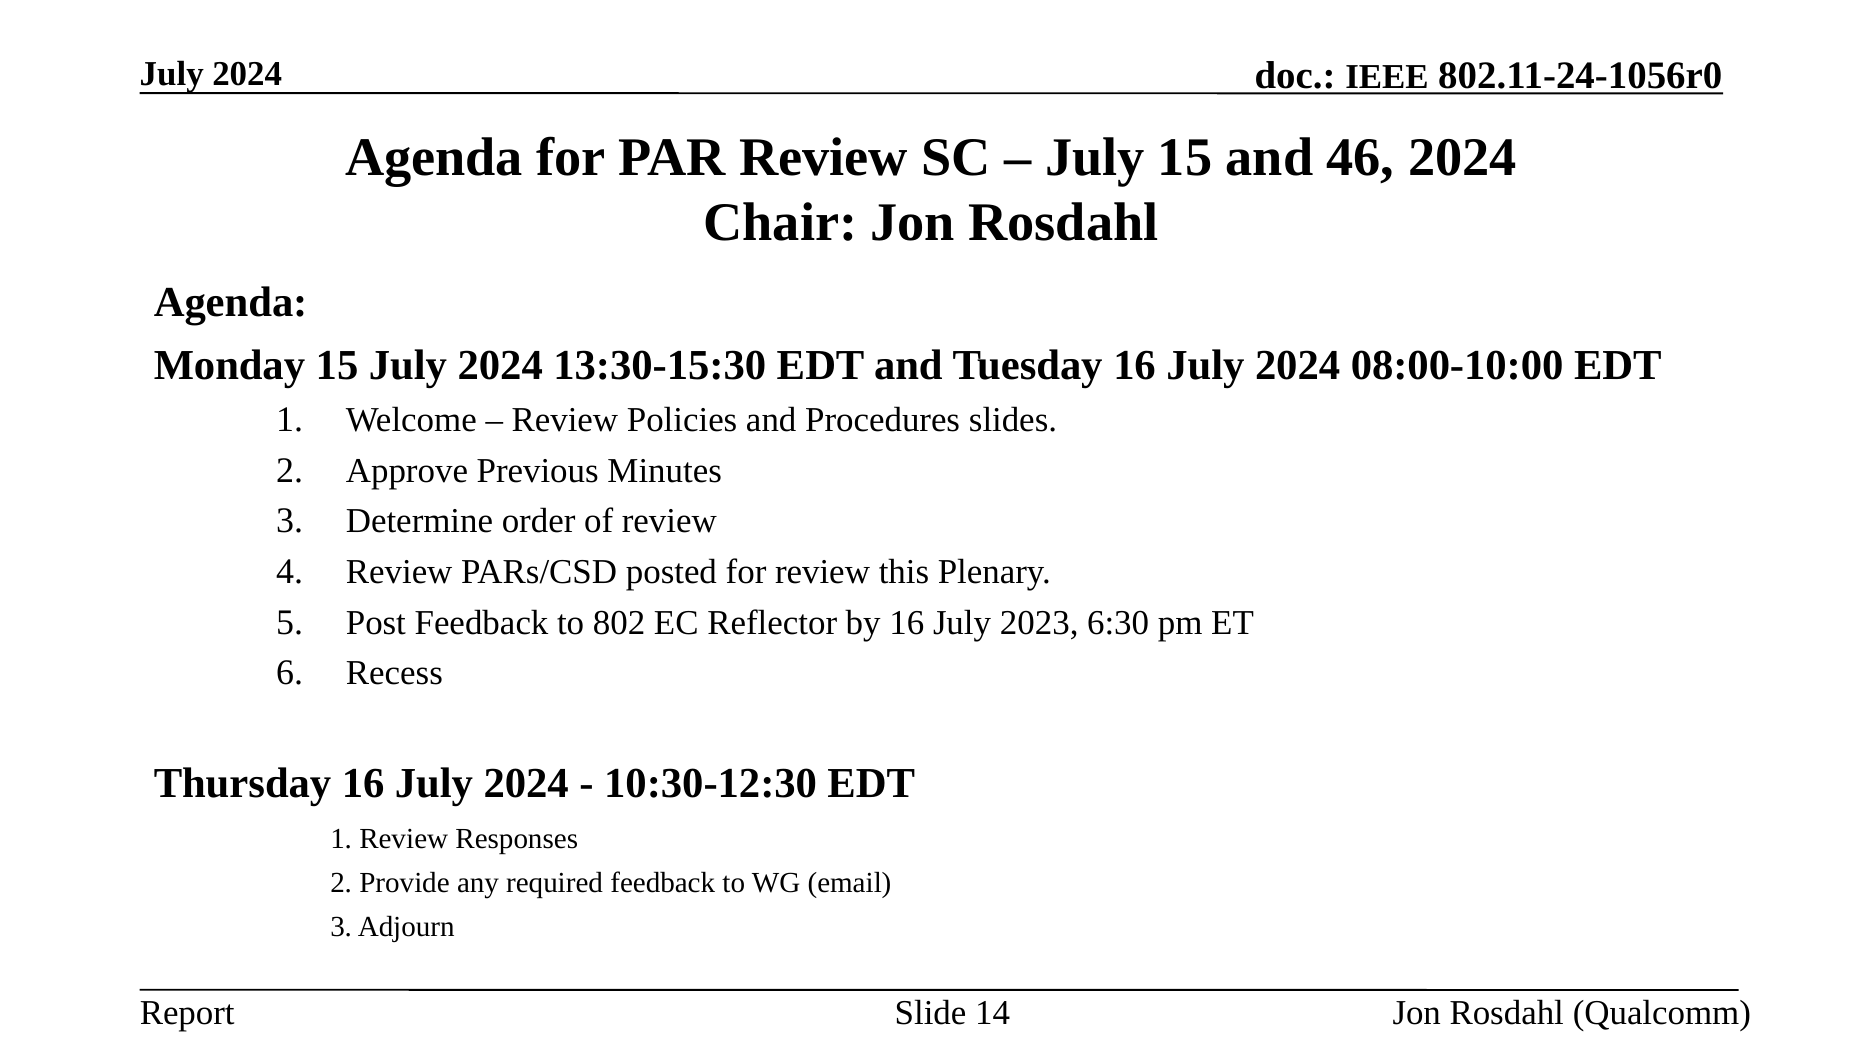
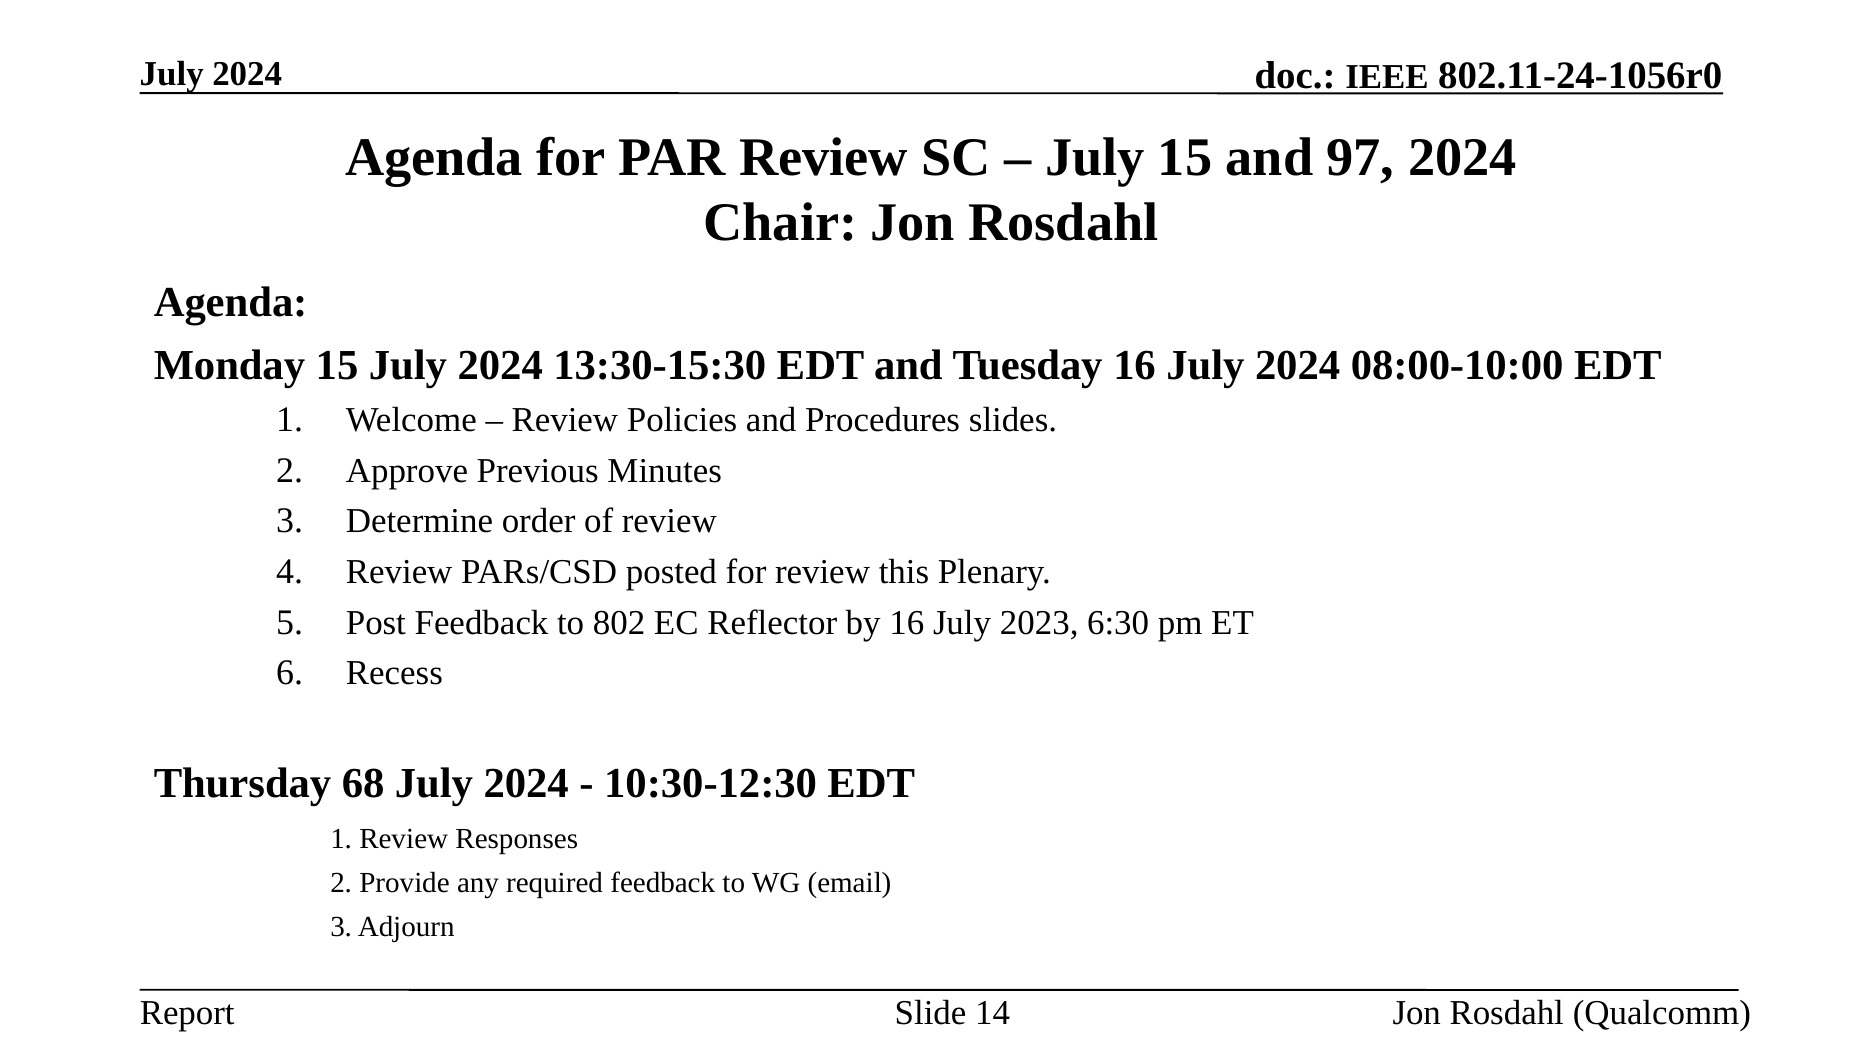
46: 46 -> 97
Thursday 16: 16 -> 68
